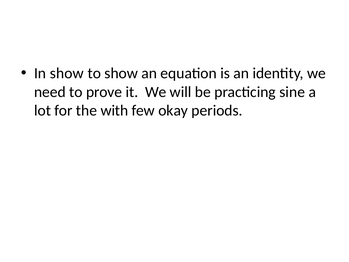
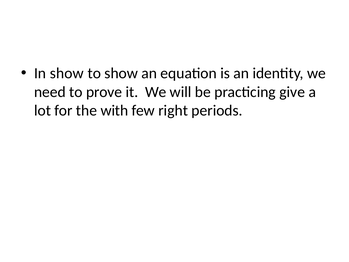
sine: sine -> give
okay: okay -> right
